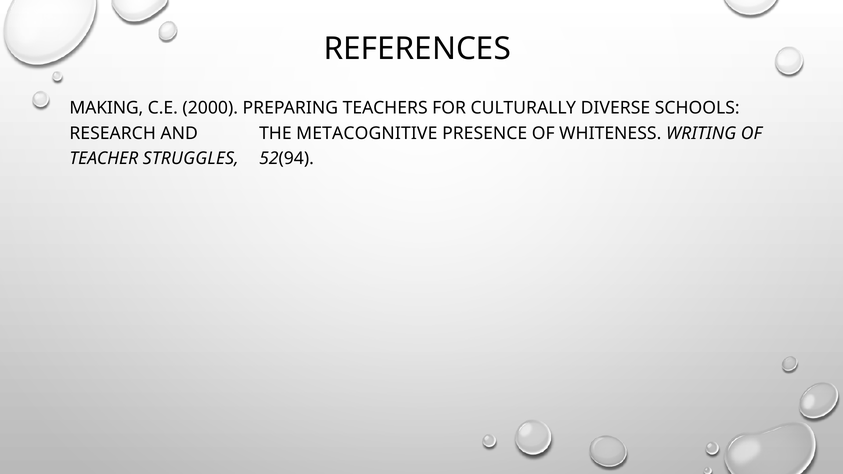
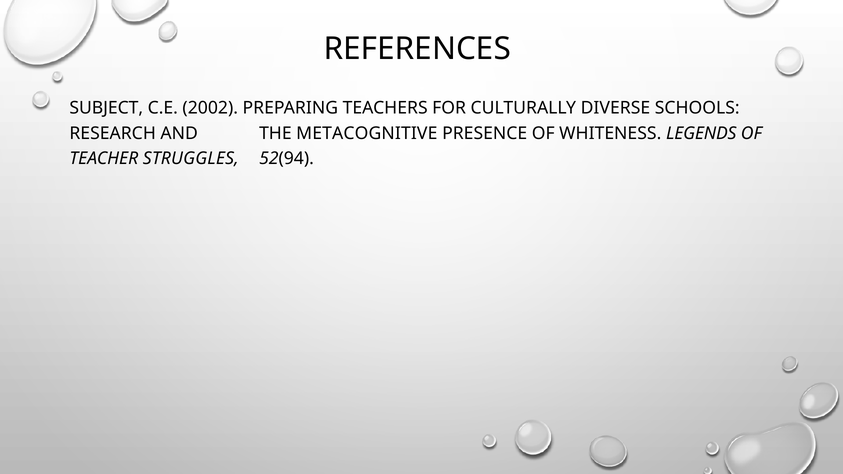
MAKING: MAKING -> SUBJECT
2000: 2000 -> 2002
WRITING: WRITING -> LEGENDS
